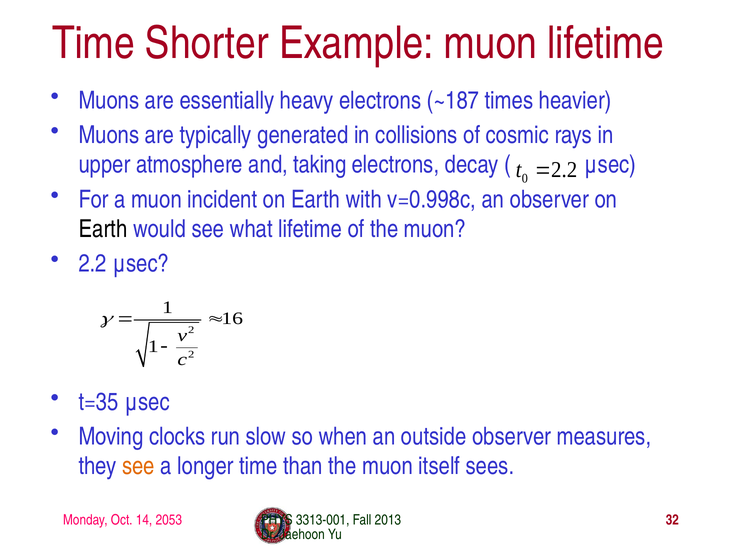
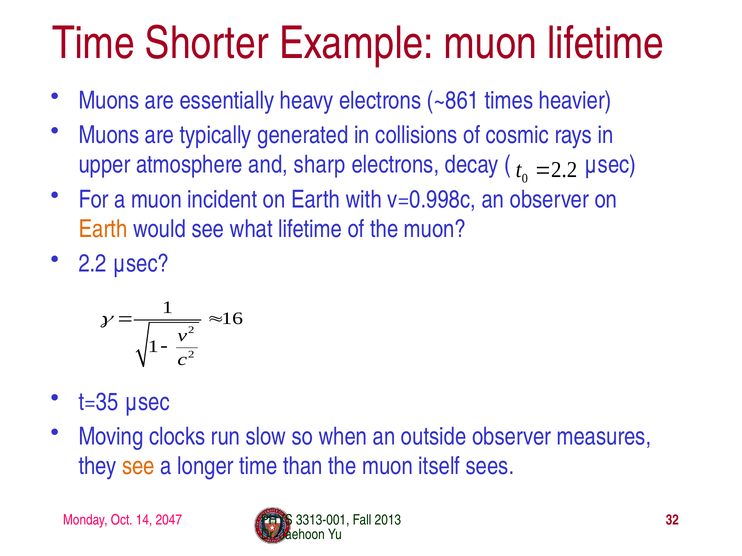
~187: ~187 -> ~861
taking: taking -> sharp
Earth at (103, 229) colour: black -> orange
2053: 2053 -> 2047
